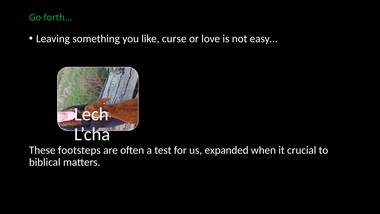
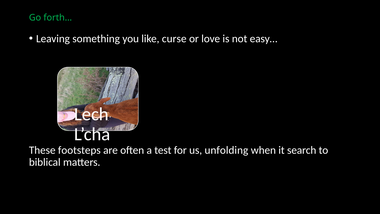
expanded: expanded -> unfolding
crucial: crucial -> search
